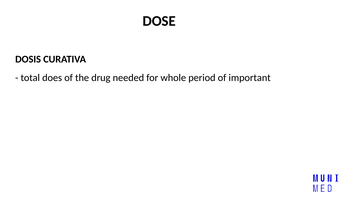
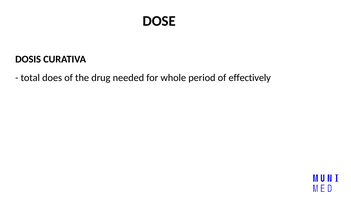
important: important -> effectively
